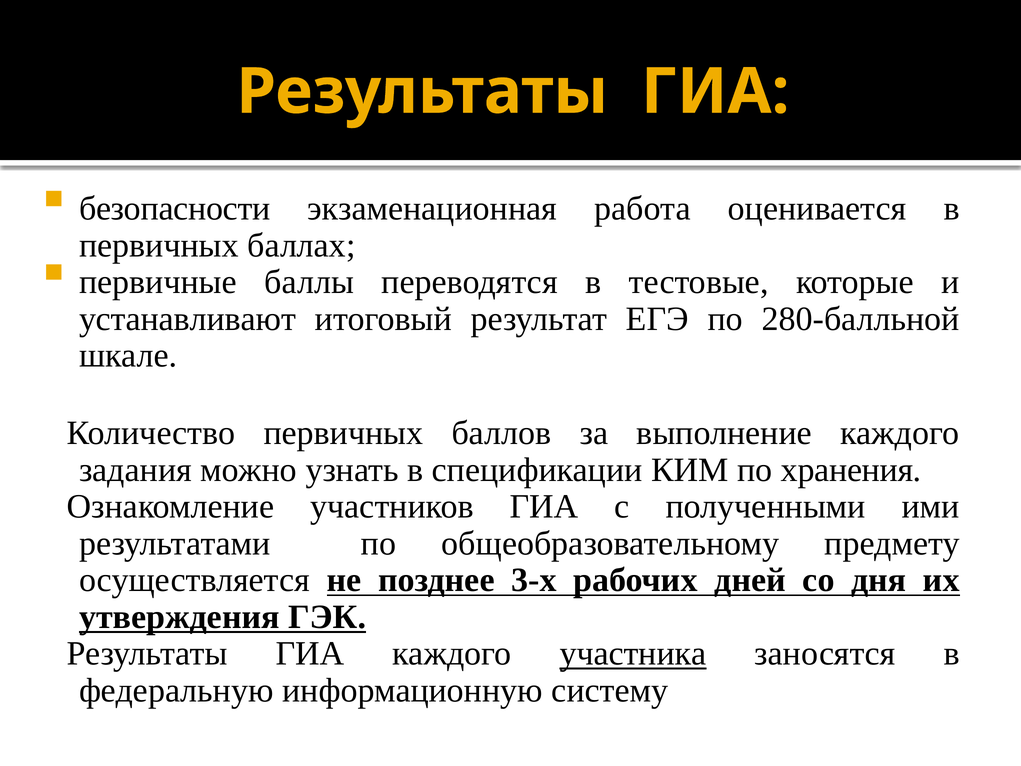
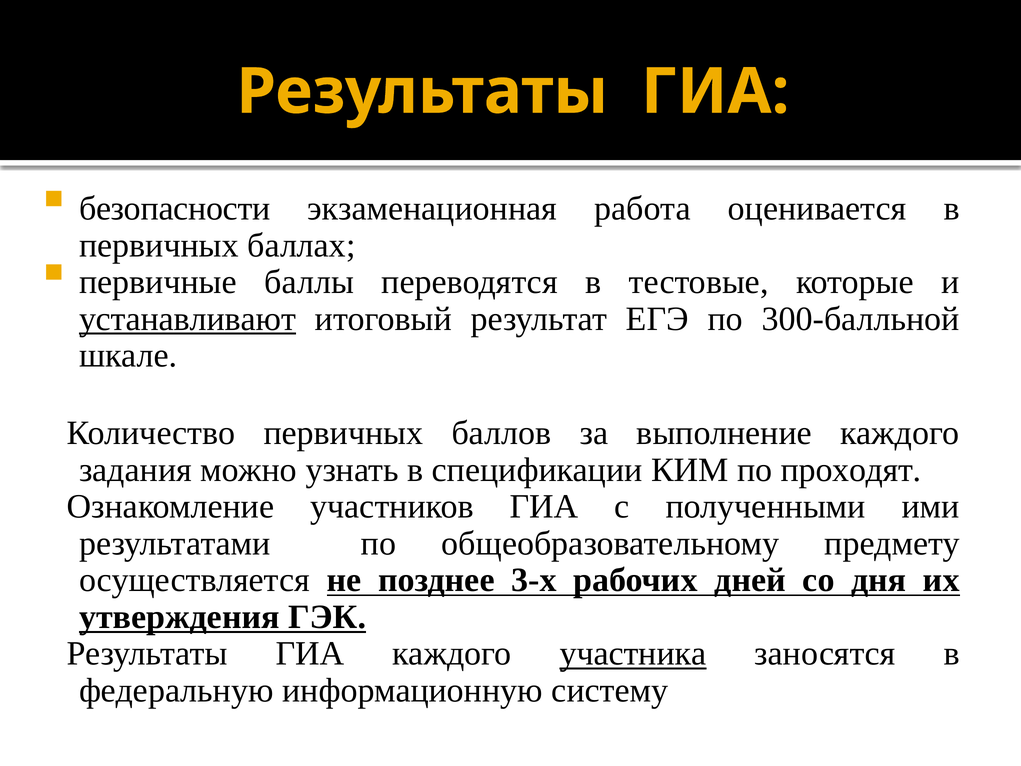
устанавливают underline: none -> present
280-балльной: 280-балльной -> 300-балльной
хранения: хранения -> проходят
